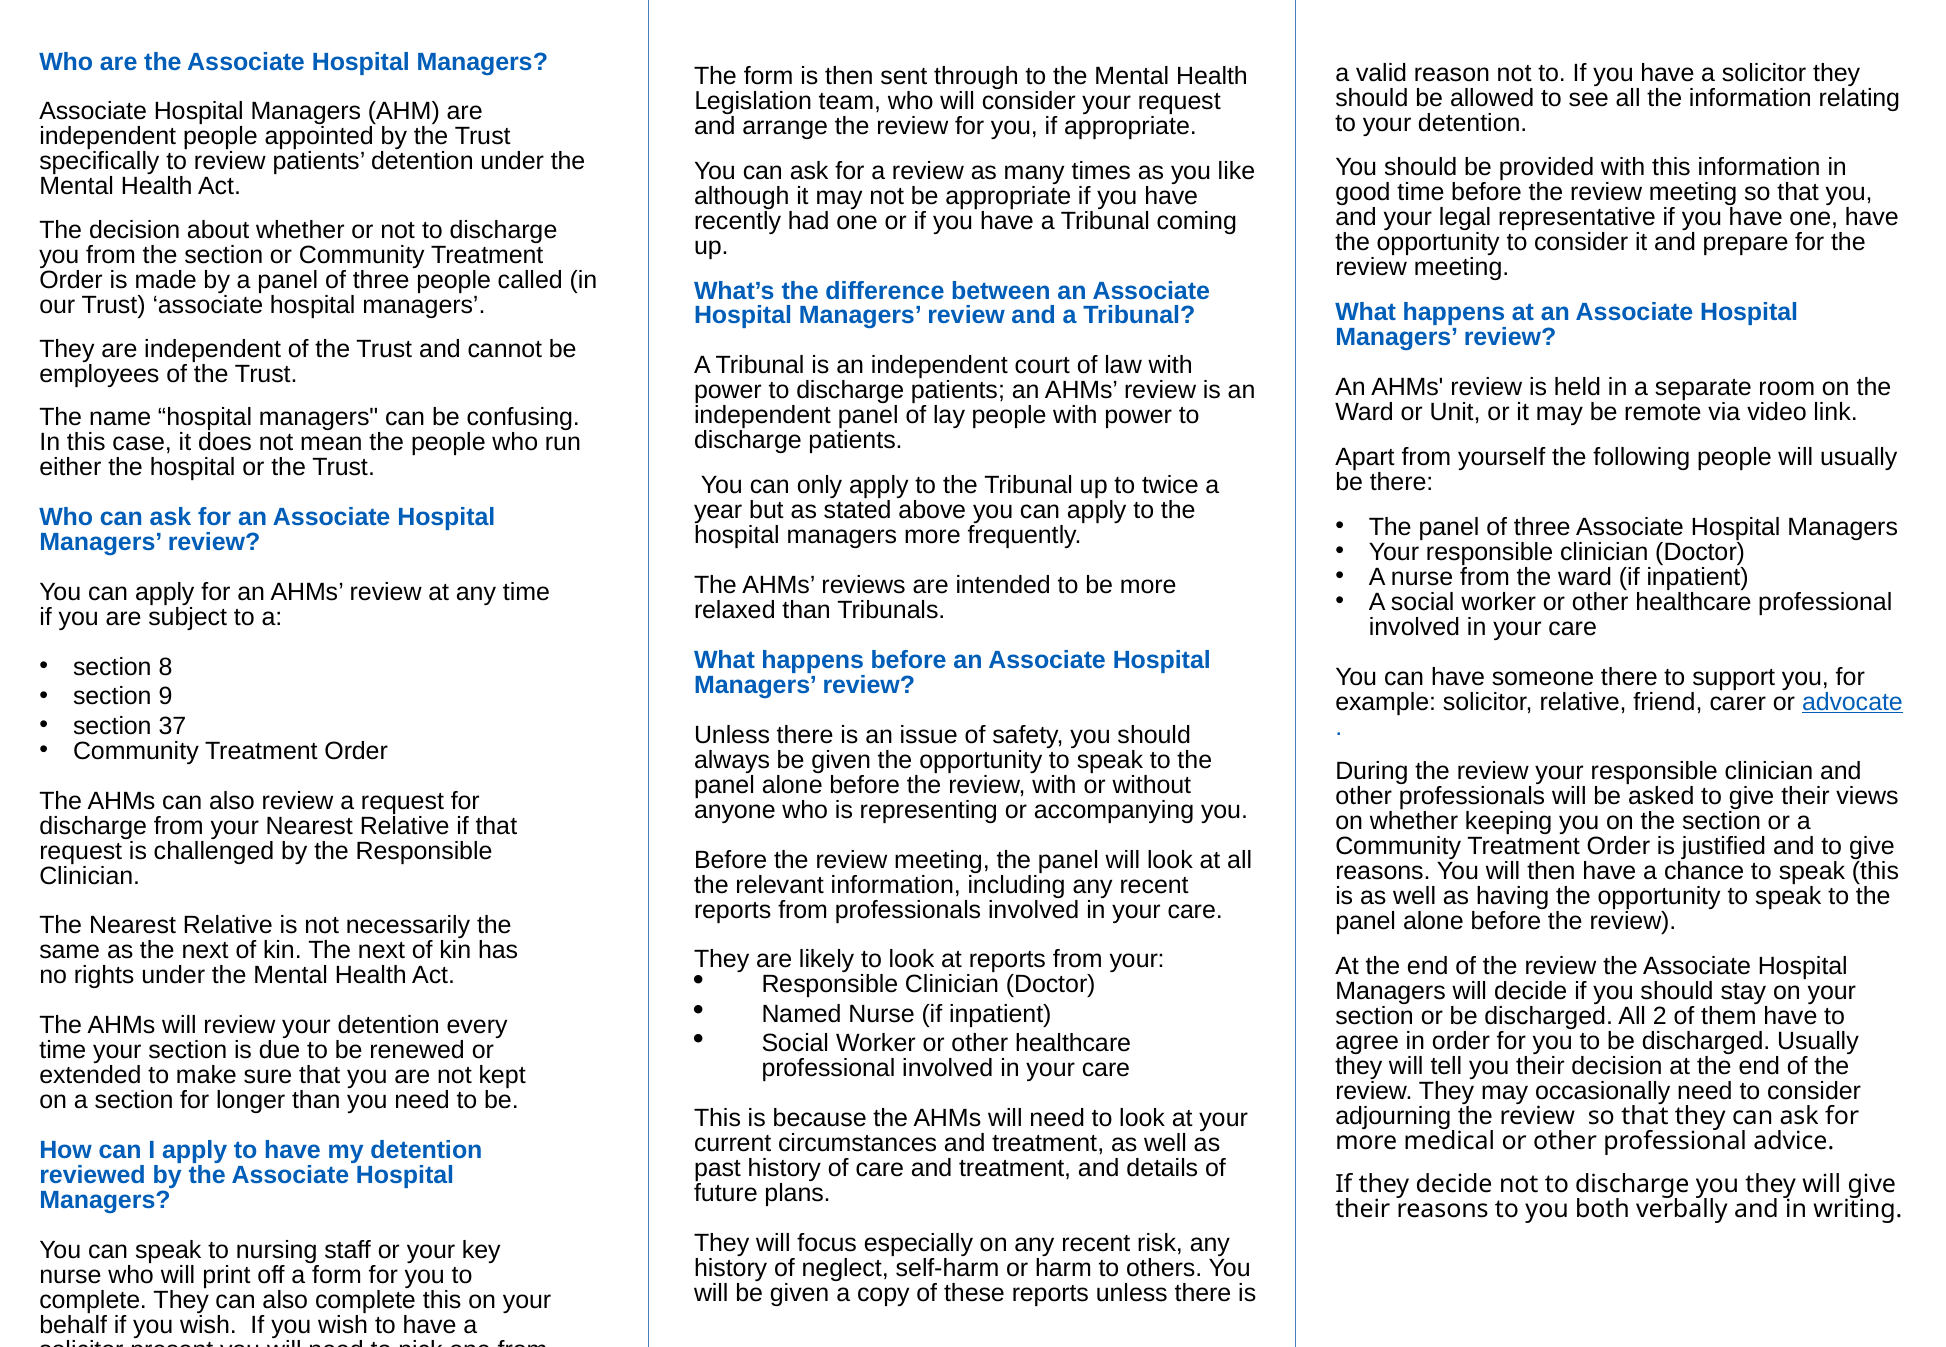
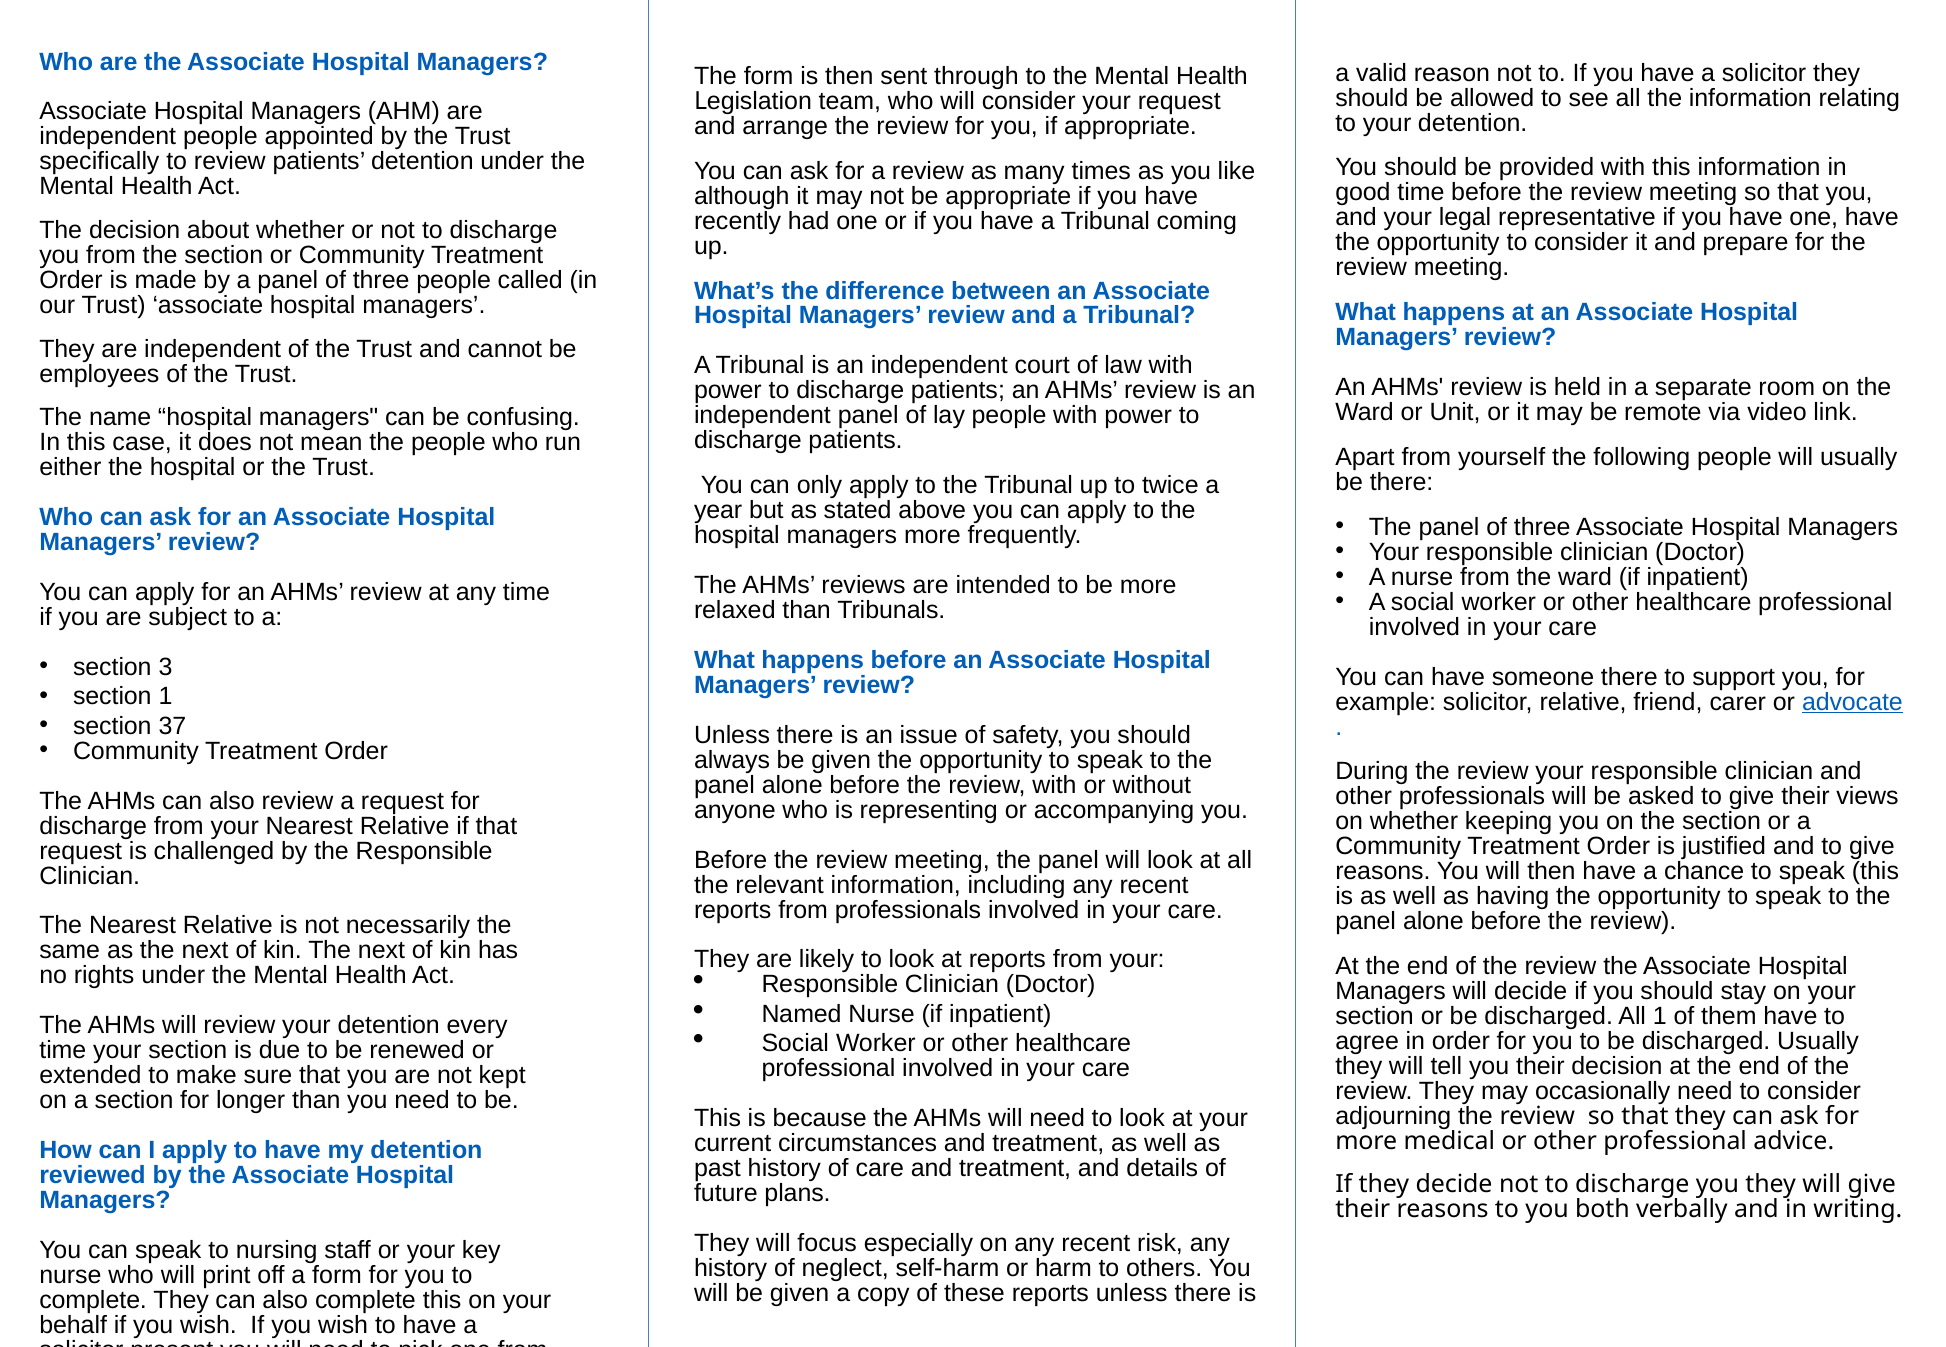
8: 8 -> 3
section 9: 9 -> 1
All 2: 2 -> 1
